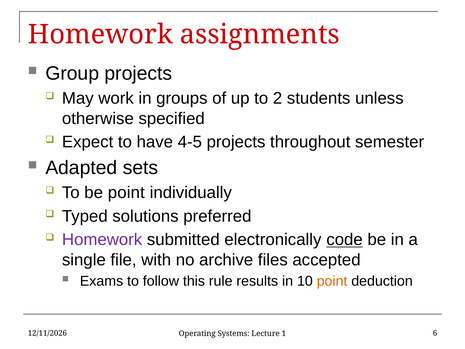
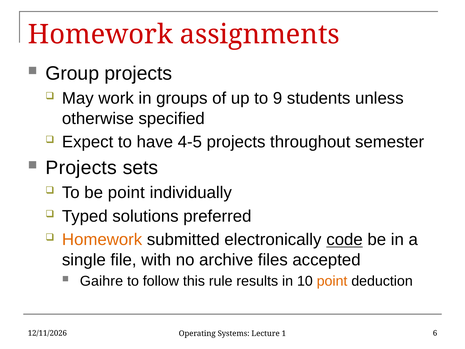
2: 2 -> 9
Adapted at (81, 168): Adapted -> Projects
Homework at (102, 240) colour: purple -> orange
Exams: Exams -> Gaihre
